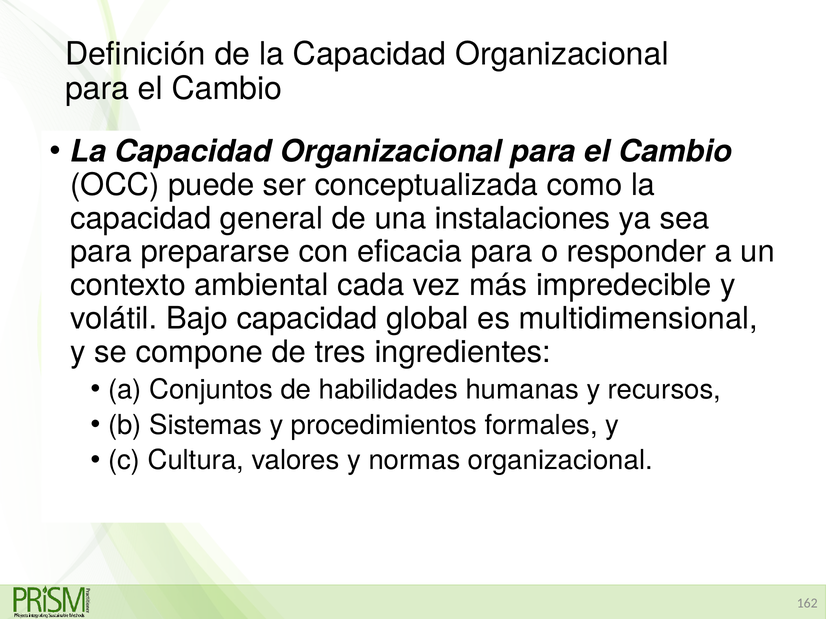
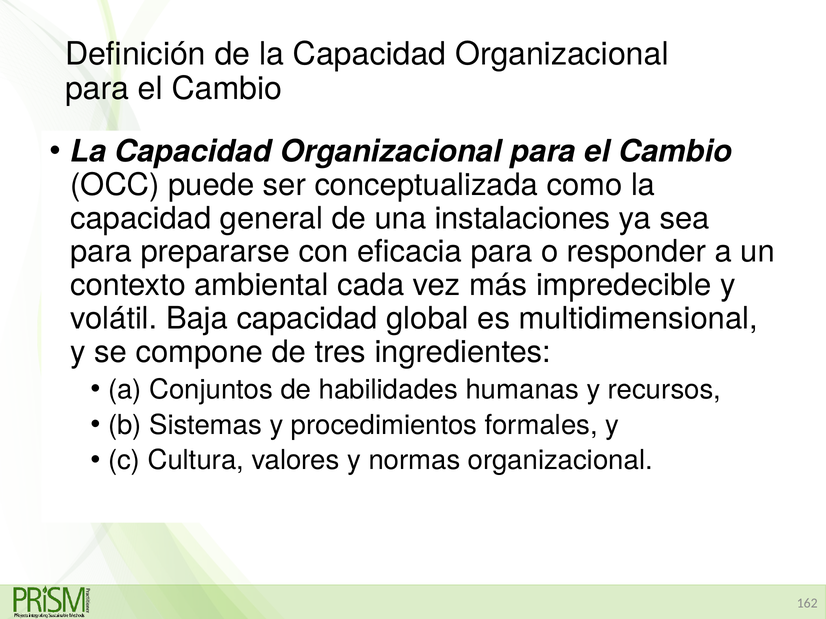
Bajo: Bajo -> Baja
